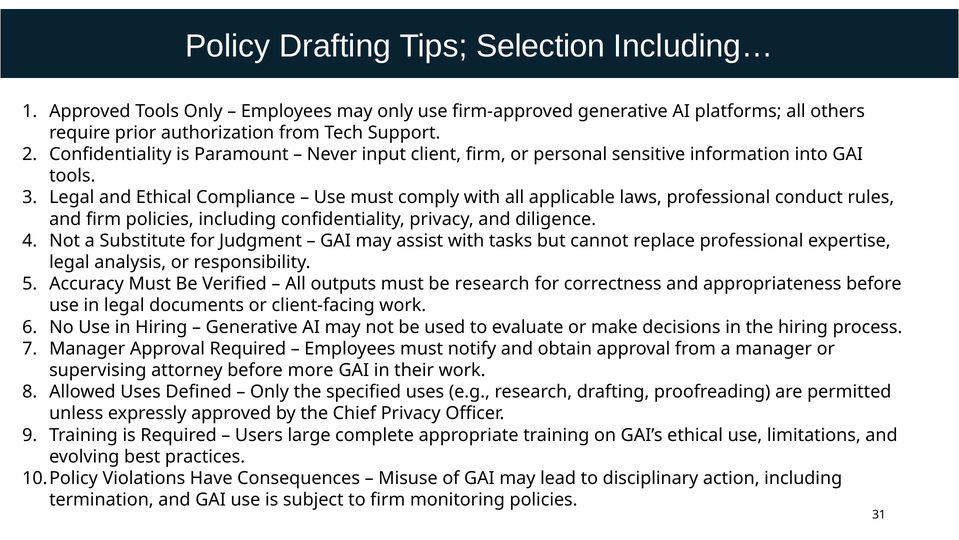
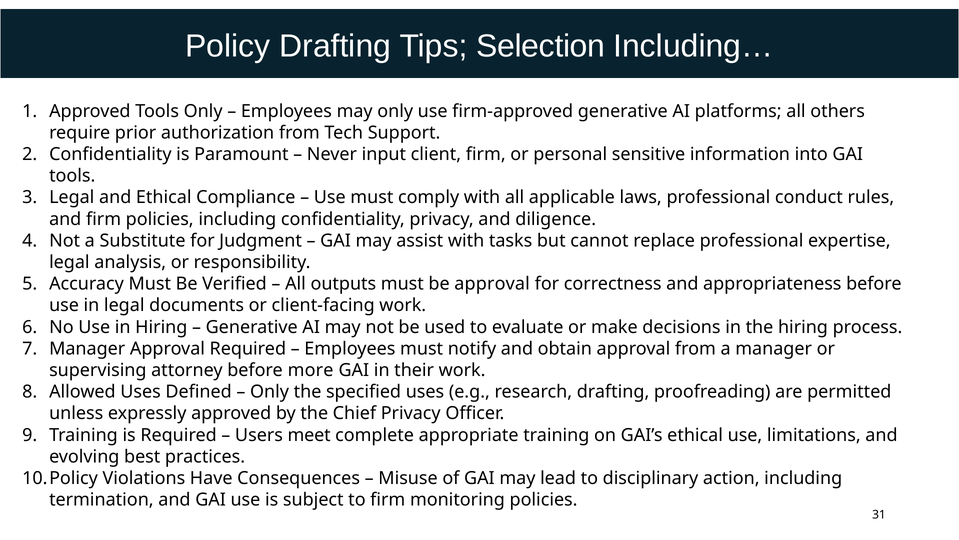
be research: research -> approval
large: large -> meet
